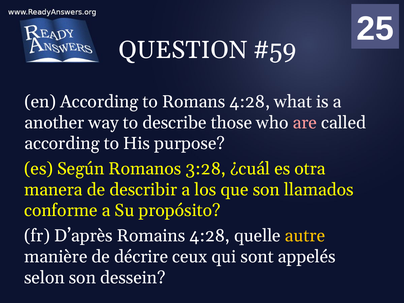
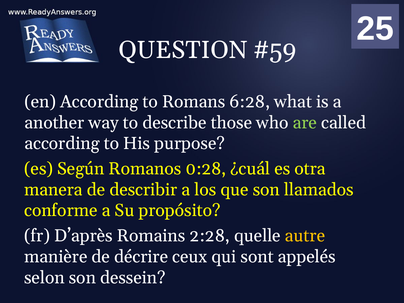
Romans 4:28: 4:28 -> 6:28
are colour: pink -> light green
3:28: 3:28 -> 0:28
Romains 4:28: 4:28 -> 2:28
